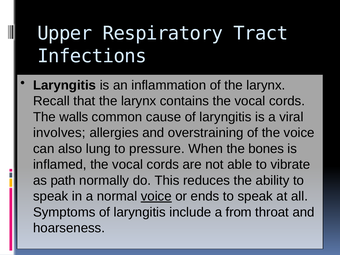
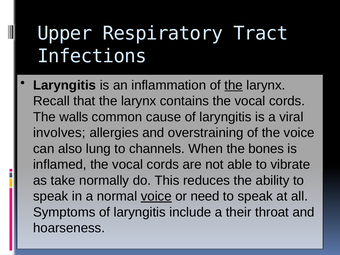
the at (234, 85) underline: none -> present
pressure: pressure -> channels
path: path -> take
ends: ends -> need
from: from -> their
